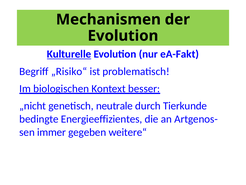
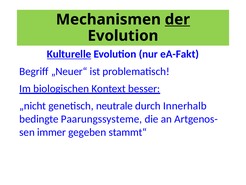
der underline: none -> present
„Risiko“: „Risiko“ -> „Neuer“
Tierkunde: Tierkunde -> Innerhalb
Energieeffizientes: Energieeffizientes -> Paarungssysteme
weitere“: weitere“ -> stammt“
